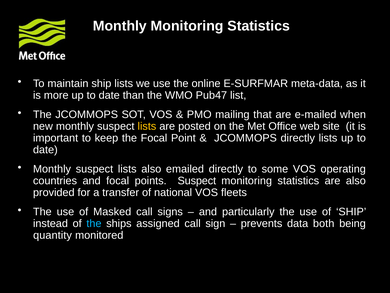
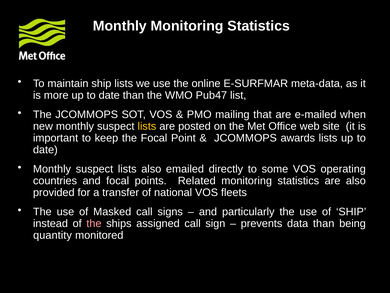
JCOMMOPS directly: directly -> awards
points Suspect: Suspect -> Related
the at (94, 223) colour: light blue -> pink
data both: both -> than
